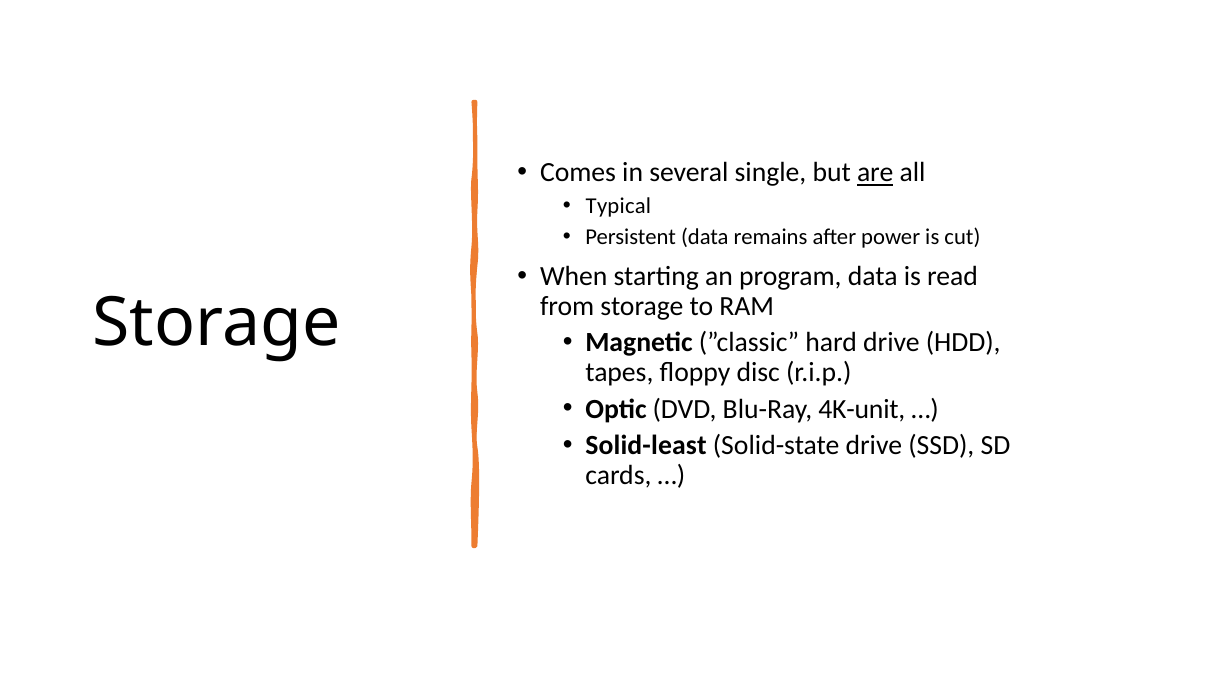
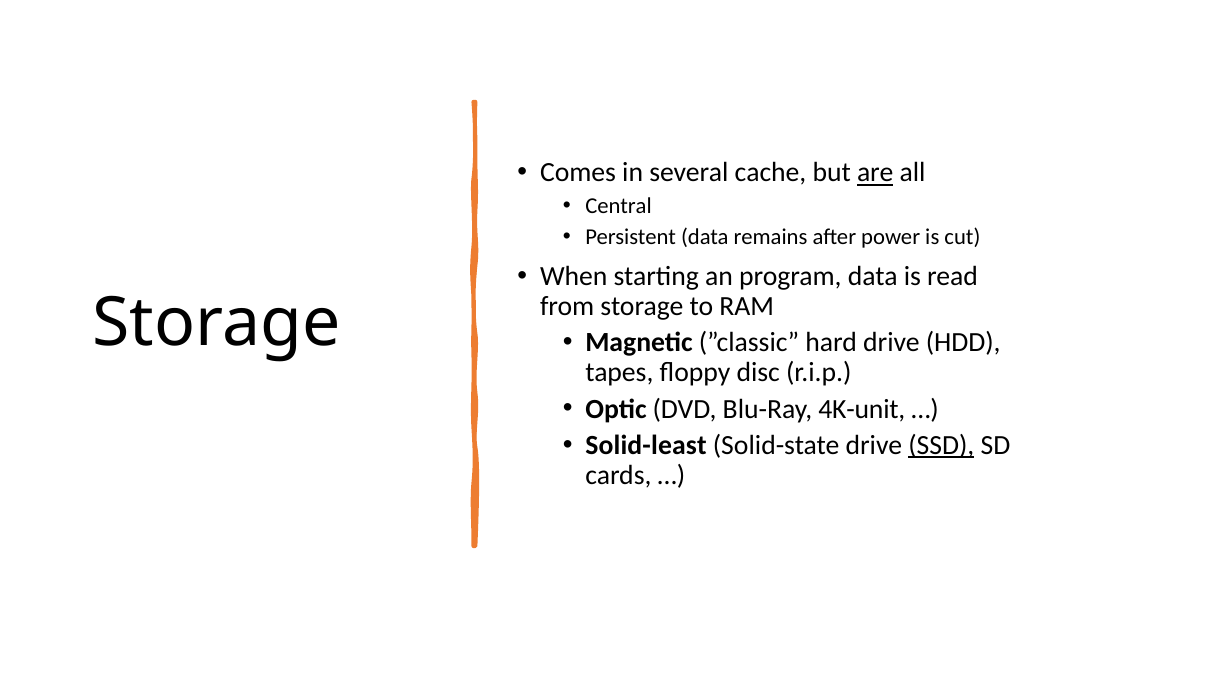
single: single -> cache
Typical: Typical -> Central
SSD underline: none -> present
